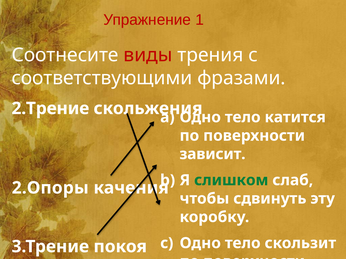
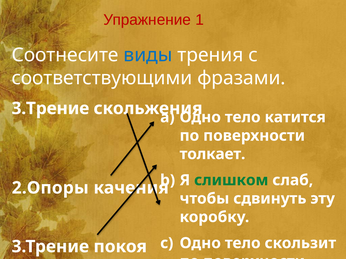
виды colour: red -> blue
2.Трение at (50, 109): 2.Трение -> 3.Трение
зависит: зависит -> толкает
